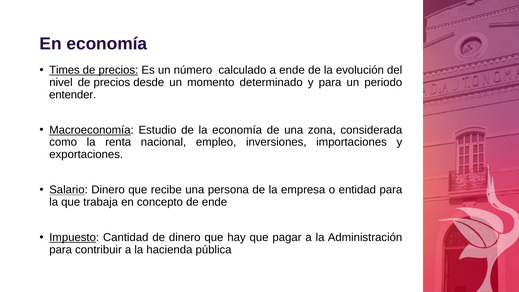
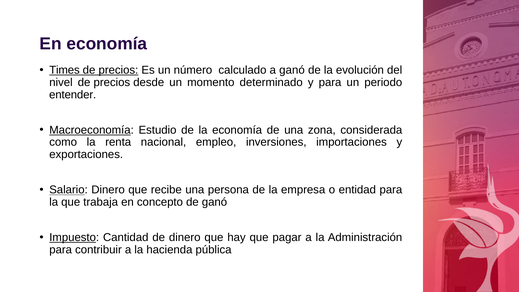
a ende: ende -> ganó
de ende: ende -> ganó
